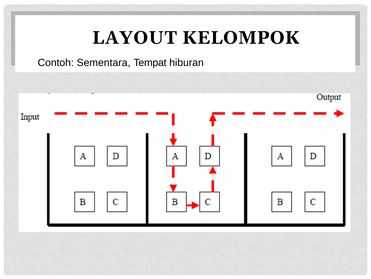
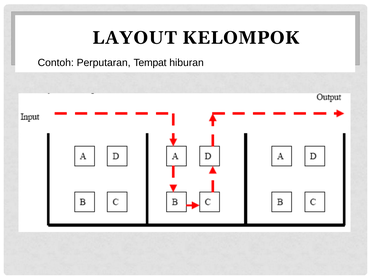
Sementara: Sementara -> Perputaran
